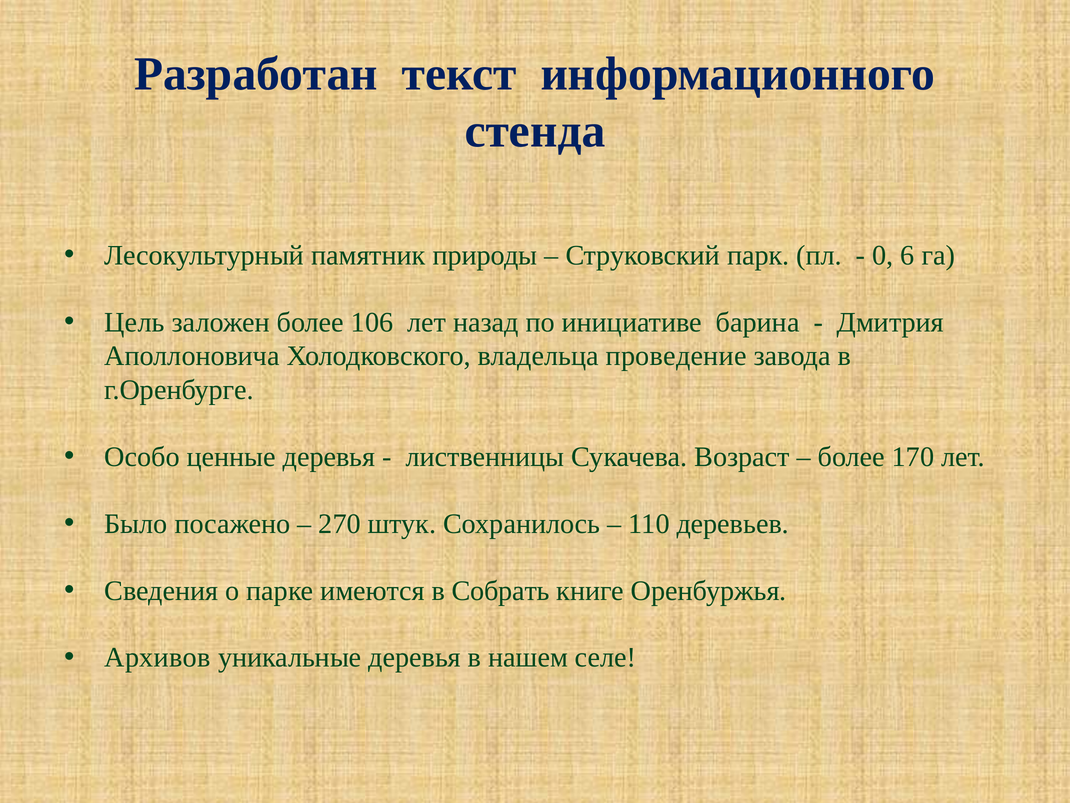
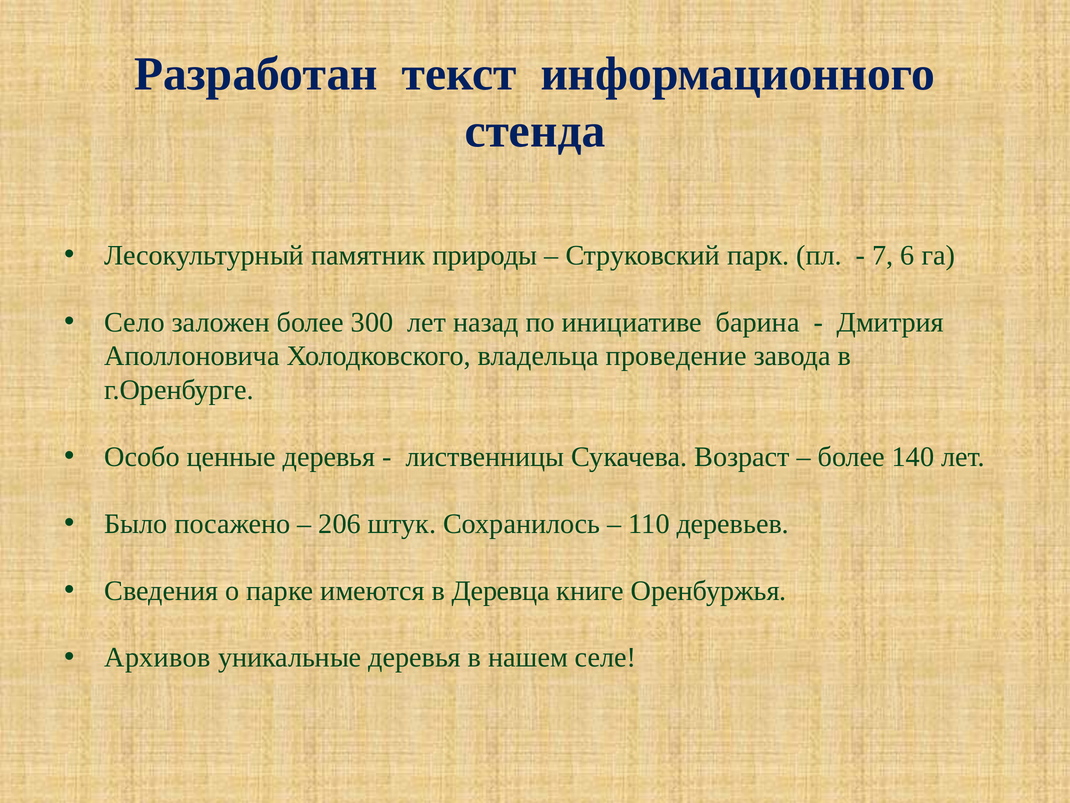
0: 0 -> 7
Цель: Цель -> Село
106: 106 -> 300
170: 170 -> 140
270: 270 -> 206
Собрать: Собрать -> Деревца
